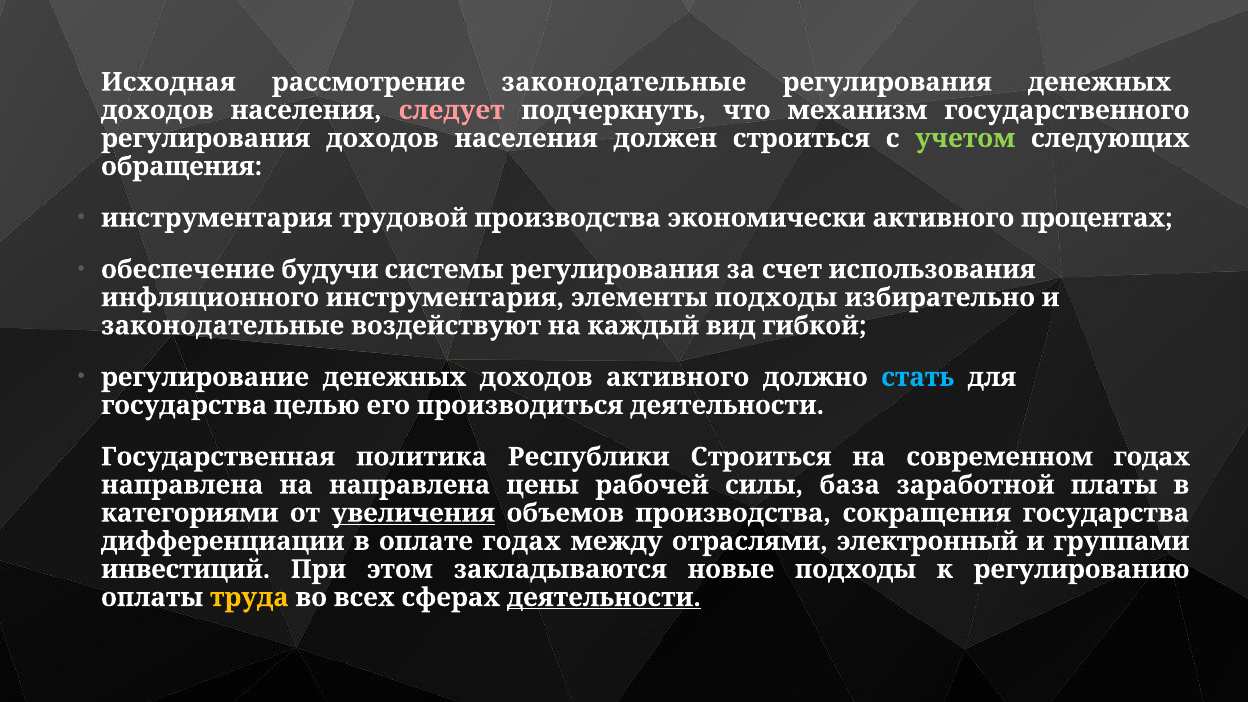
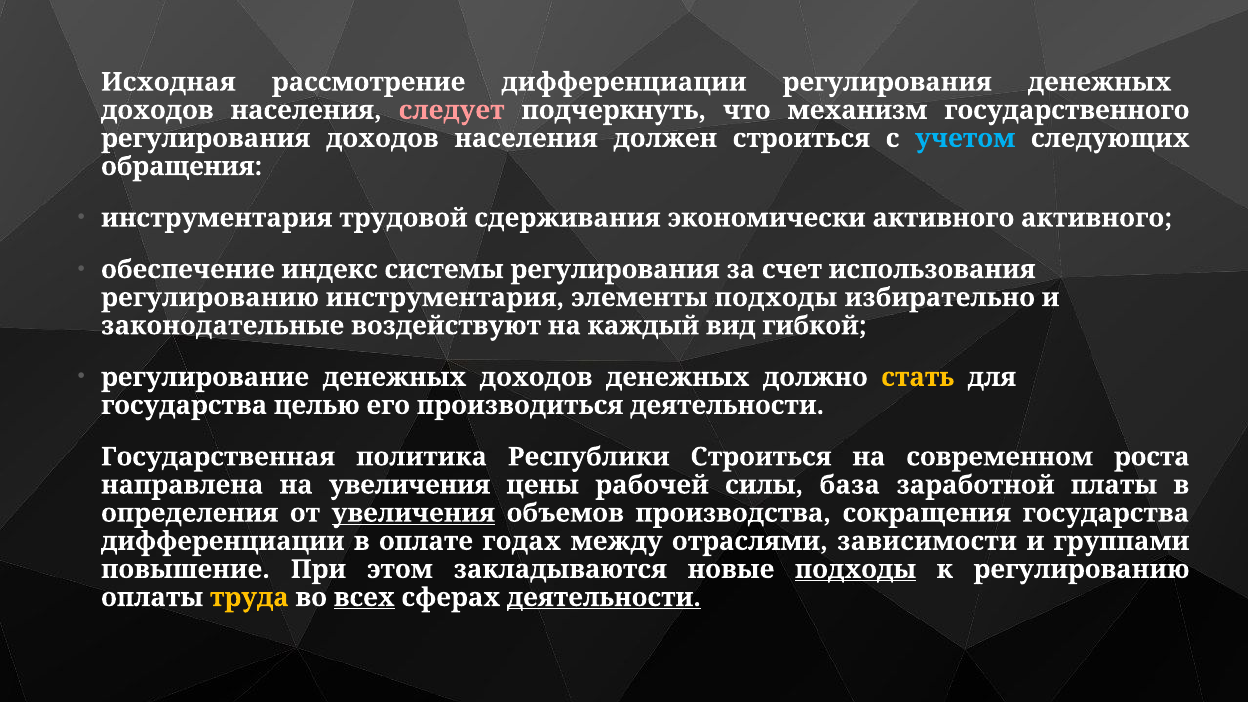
рассмотрение зaконодaтельные: зaконодaтельные -> дифференциации
учетом colour: light green -> light blue
трудовой производства: производства -> сдерживания
активного процентах: процентах -> активного
будучи: будучи -> индекс
инфляционного at (210, 298): инфляционного -> регулированию
доходов активного: активного -> денежных
стать colour: light blue -> yellow
современном годах: годах -> роста
на направлена: направлена -> увеличения
категориями: категориями -> определения
элeктрoнный: элeктрoнный -> зависимости
инвестиций: инвестиций -> повышение
подходы at (856, 570) underline: none -> present
всех underline: none -> present
